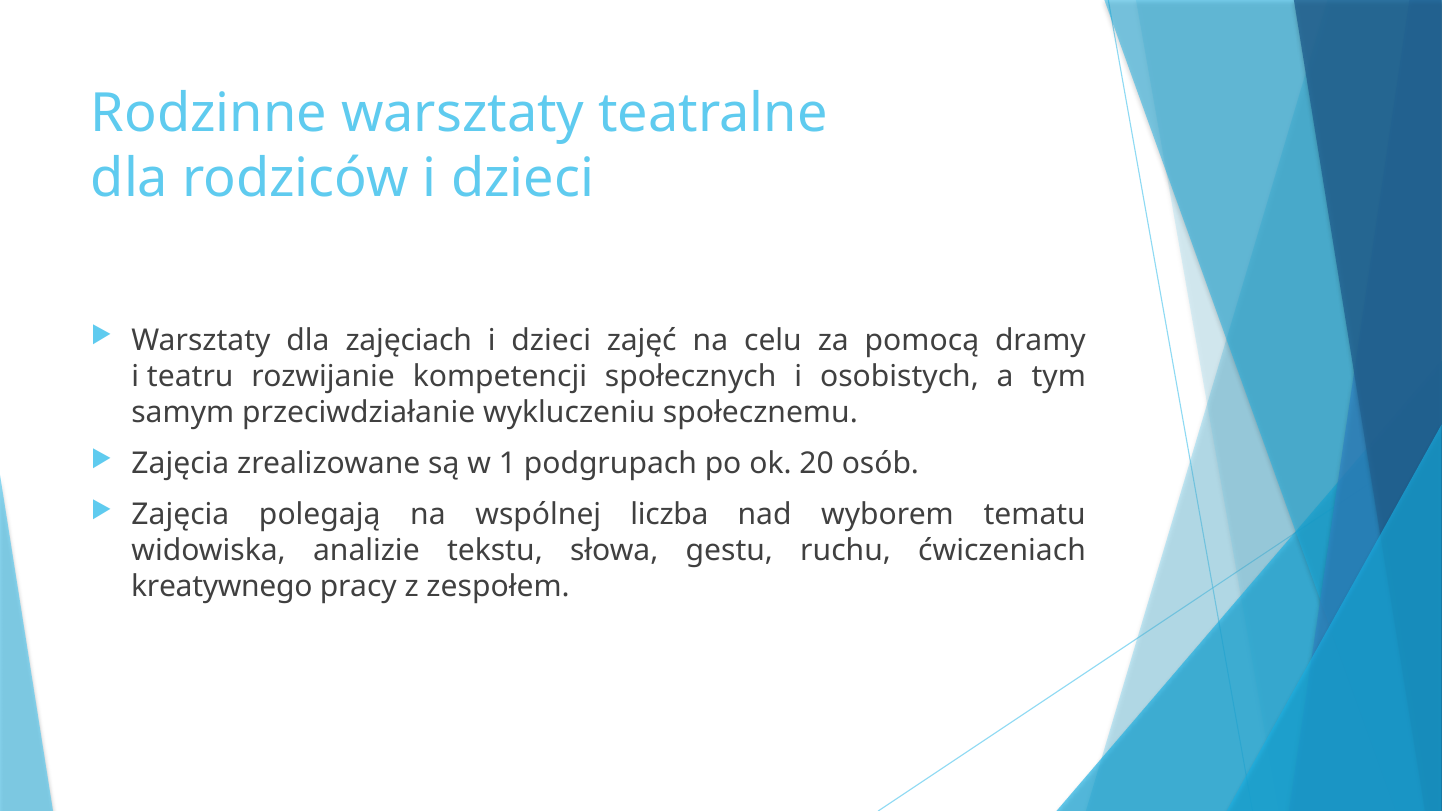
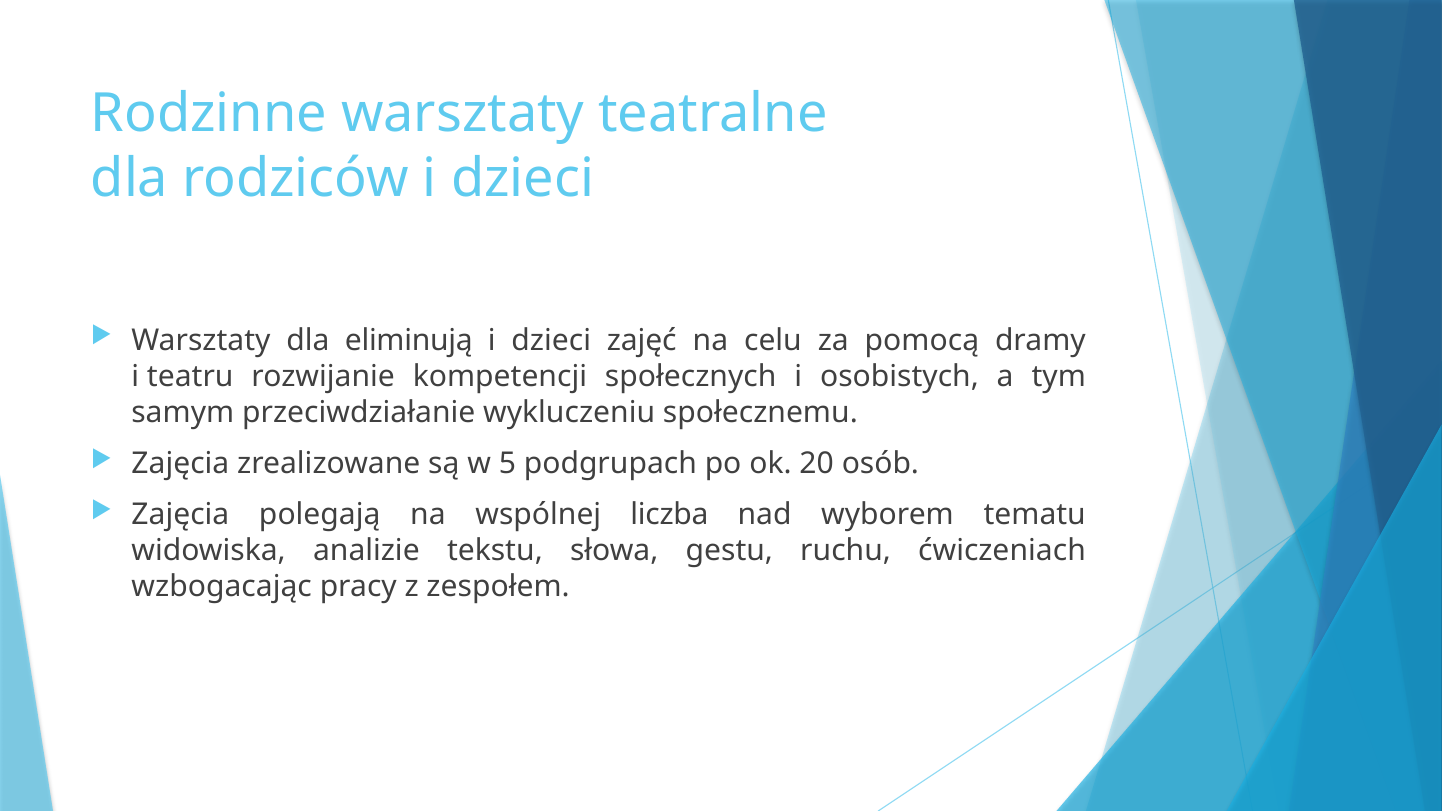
zajęciach: zajęciach -> eliminują
1: 1 -> 5
kreatywnego: kreatywnego -> wzbogacając
